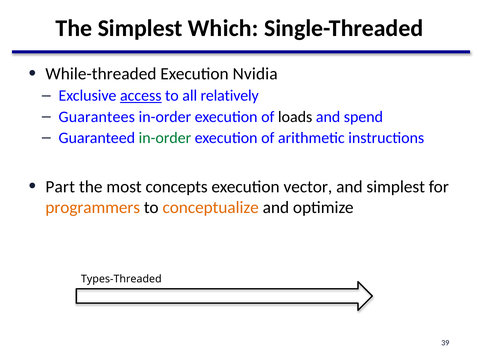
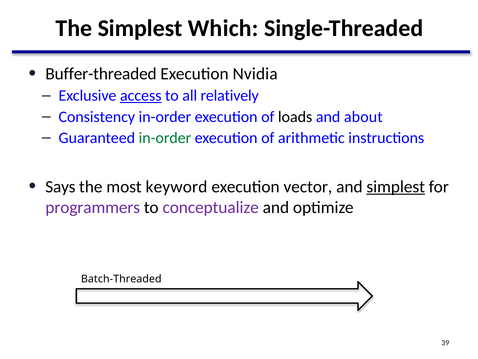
While-threaded: While-threaded -> Buffer-threaded
Guarantees: Guarantees -> Consistency
spend: spend -> about
Part: Part -> Says
concepts: concepts -> keyword
simplest at (396, 186) underline: none -> present
programmers colour: orange -> purple
conceptualize colour: orange -> purple
Types-Threaded: Types-Threaded -> Batch-Threaded
